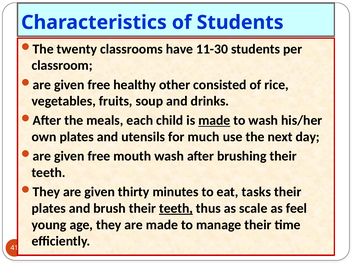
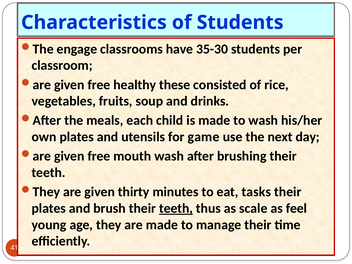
twenty: twenty -> engage
11-30: 11-30 -> 35-30
other: other -> these
made at (214, 120) underline: present -> none
much: much -> game
